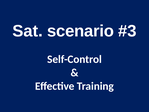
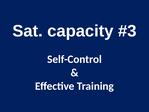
scenario: scenario -> capacity
